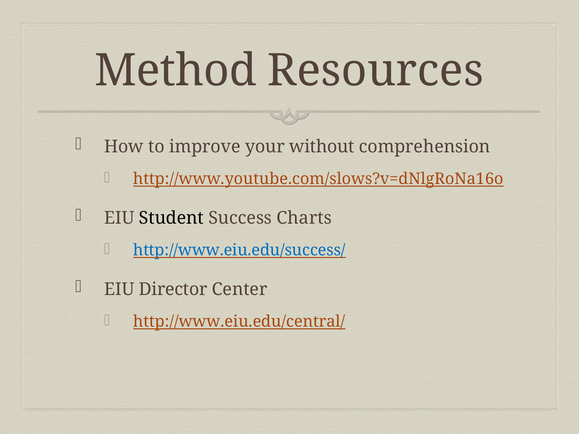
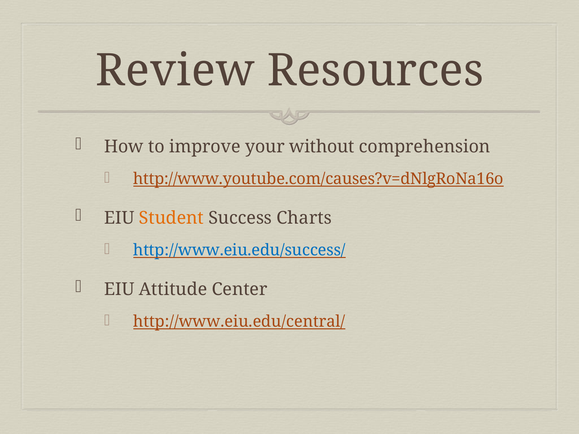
Method: Method -> Review
http://www.youtube.com/slows?v=dNlgRoNa16o: http://www.youtube.com/slows?v=dNlgRoNa16o -> http://www.youtube.com/causes?v=dNlgRoNa16o
Student colour: black -> orange
Director: Director -> Attitude
